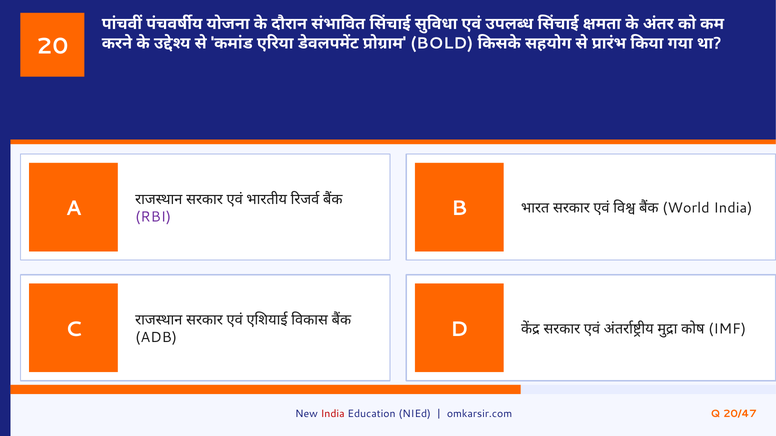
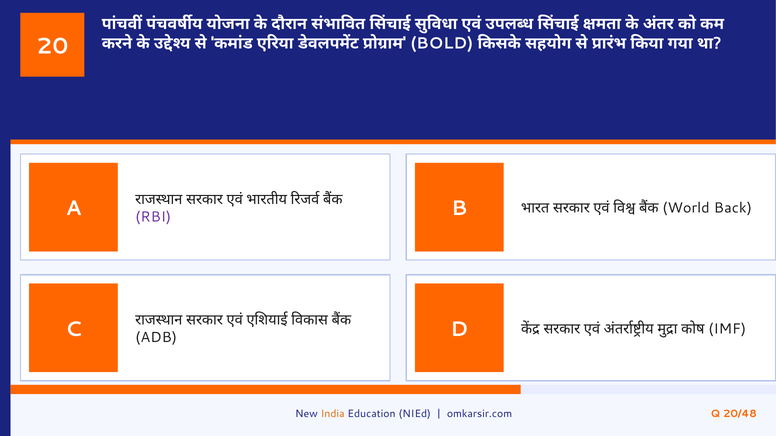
World India: India -> Back
India at (333, 414) colour: red -> orange
20/47: 20/47 -> 20/48
